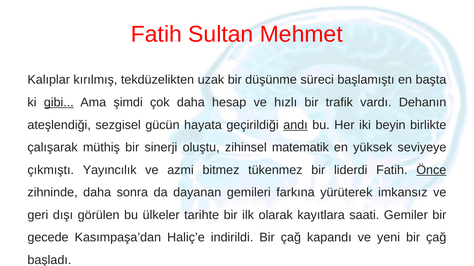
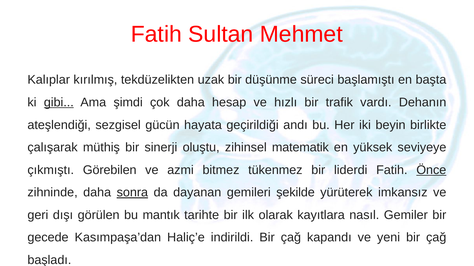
andı underline: present -> none
Yayıncılık: Yayıncılık -> Görebilen
sonra underline: none -> present
farkına: farkına -> şekilde
ülkeler: ülkeler -> mantık
saati: saati -> nasıl
